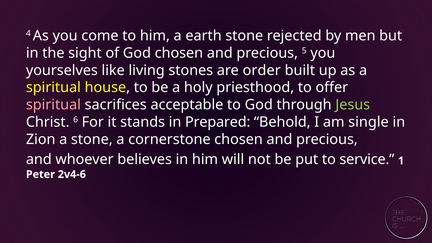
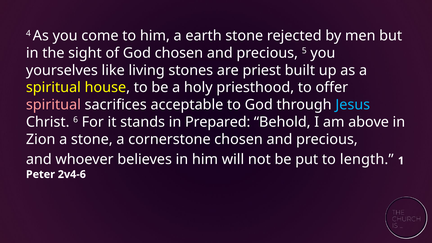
order: order -> priest
Jesus colour: light green -> light blue
single: single -> above
service: service -> length
